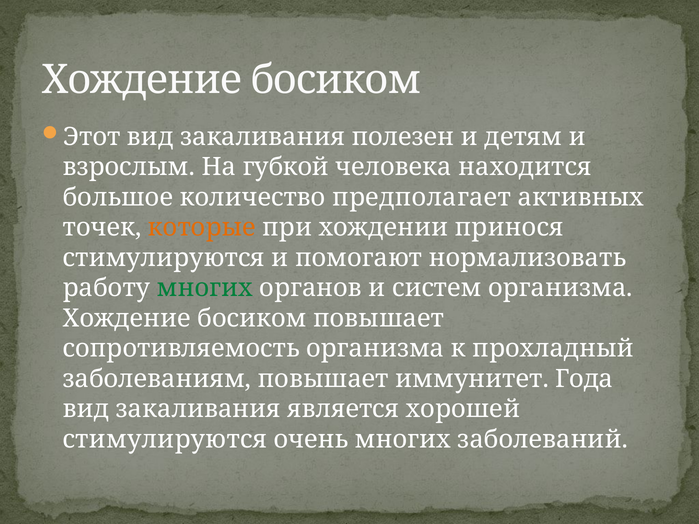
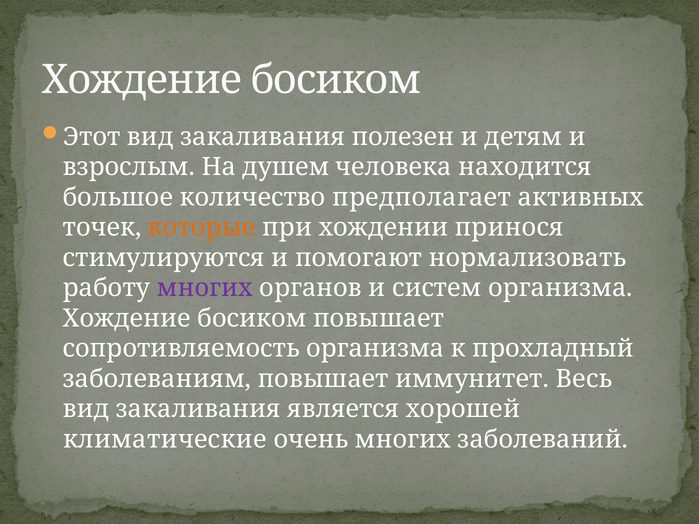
губкой: губкой -> душем
многих at (205, 288) colour: green -> purple
Года: Года -> Весь
стимулируются at (165, 440): стимулируются -> климатические
